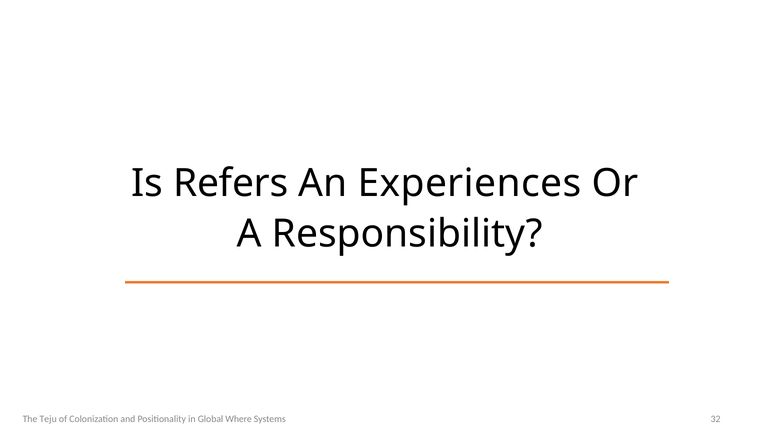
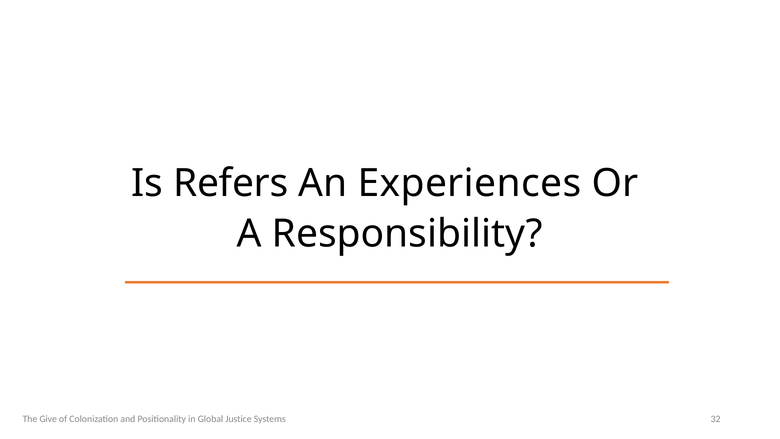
Teju: Teju -> Give
Where: Where -> Justice
